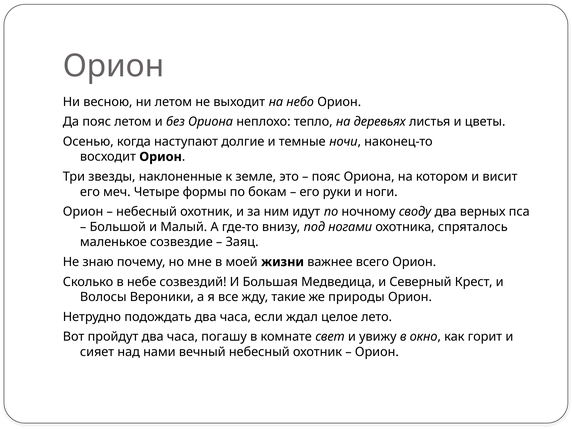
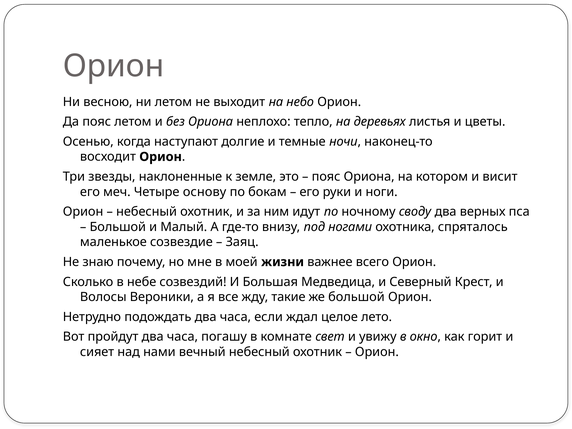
формы: формы -> основу
же природы: природы -> большой
